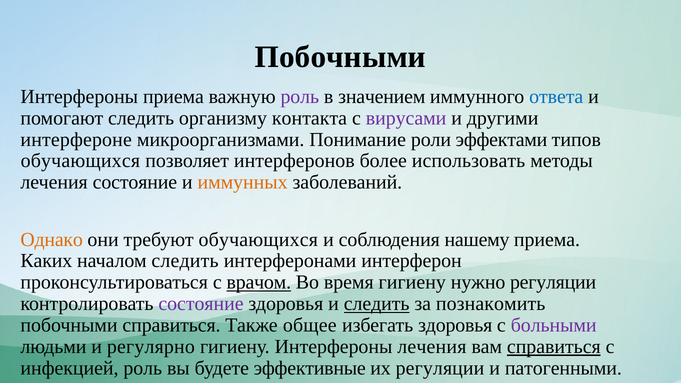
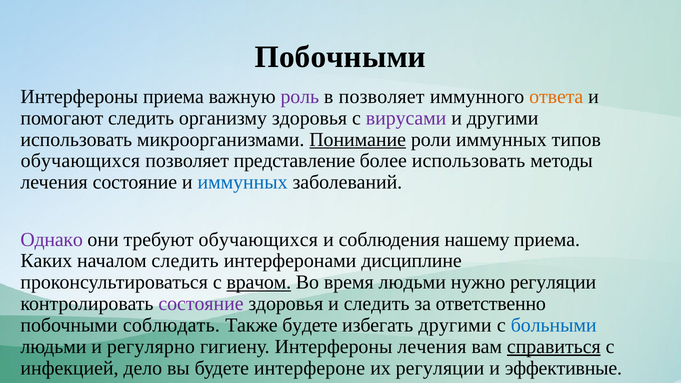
в значением: значением -> позволяет
ответа colour: blue -> orange
организму контакта: контакта -> здоровья
интерфероне at (76, 139): интерфероне -> использовать
Понимание underline: none -> present
роли эффектами: эффектами -> иммунных
интерферонов: интерферонов -> представление
иммунных at (243, 182) colour: orange -> blue
Однако colour: orange -> purple
интерферон: интерферон -> дисциплине
время гигиену: гигиену -> людьми
следить at (377, 304) underline: present -> none
познакомить: познакомить -> ответственно
побочными справиться: справиться -> соблюдать
Также общее: общее -> будете
избегать здоровья: здоровья -> другими
больными colour: purple -> blue
инфекцией роль: роль -> дело
эффективные: эффективные -> интерфероне
патогенными: патогенными -> эффективные
